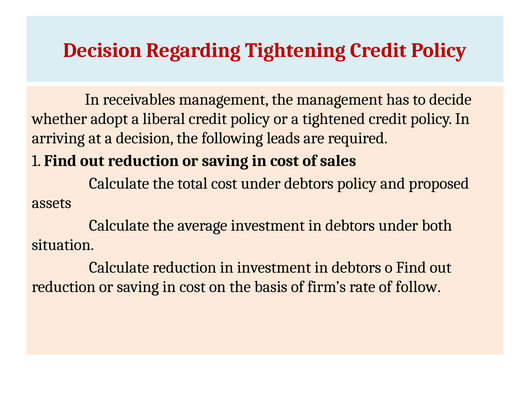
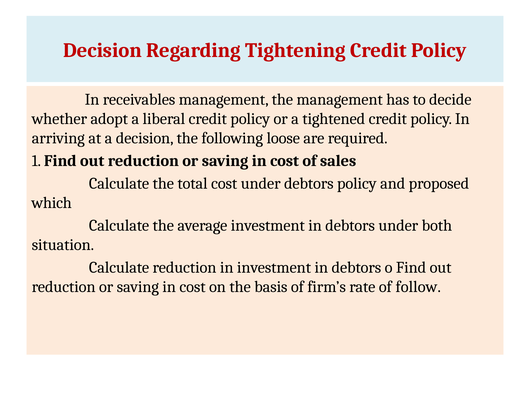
leads: leads -> loose
assets: assets -> which
